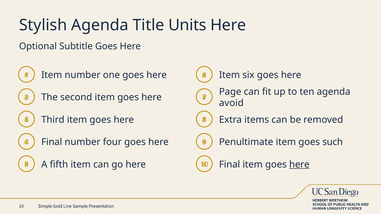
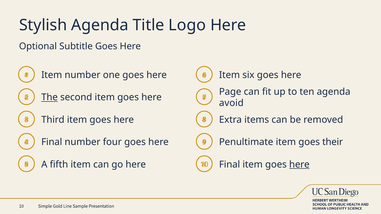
Units: Units -> Logo
The underline: none -> present
such: such -> their
